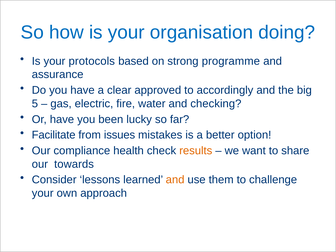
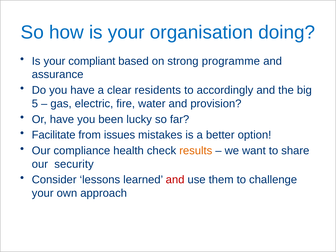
protocols: protocols -> compliant
approved: approved -> residents
checking: checking -> provision
towards: towards -> security
and at (175, 180) colour: orange -> red
